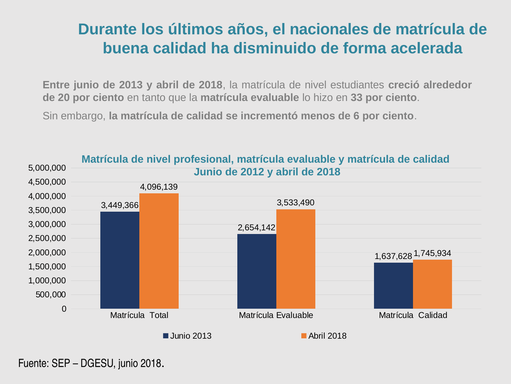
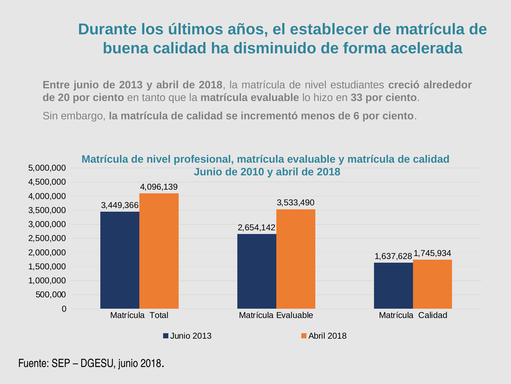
nacionales: nacionales -> establecer
2012: 2012 -> 2010
